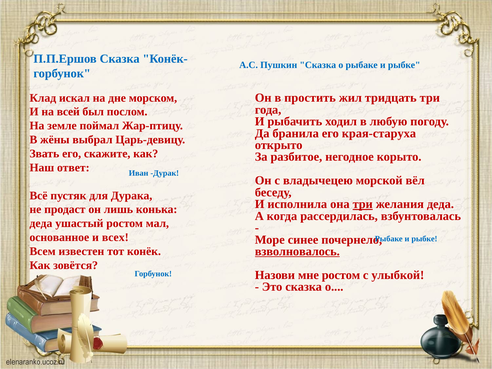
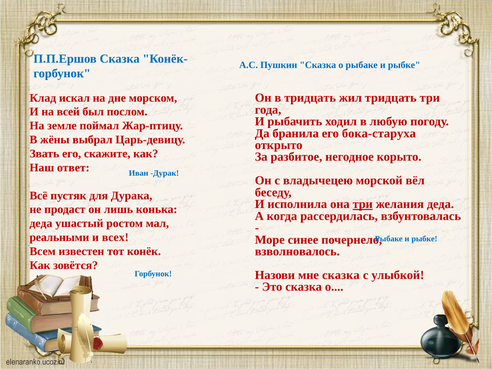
в простить: простить -> тридцать
края-старуха: края-старуха -> бока-старуха
основанное: основанное -> реальными
взволновалось underline: present -> none
мне ростом: ростом -> сказка
